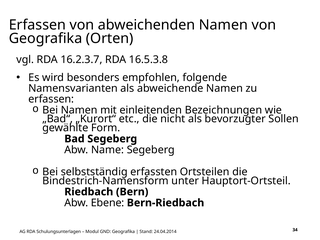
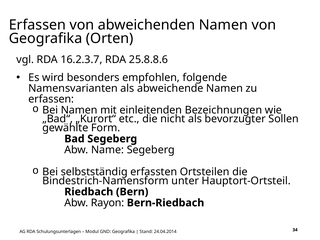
16.5.3.8: 16.5.3.8 -> 25.8.8.6
Ebene: Ebene -> Rayon
